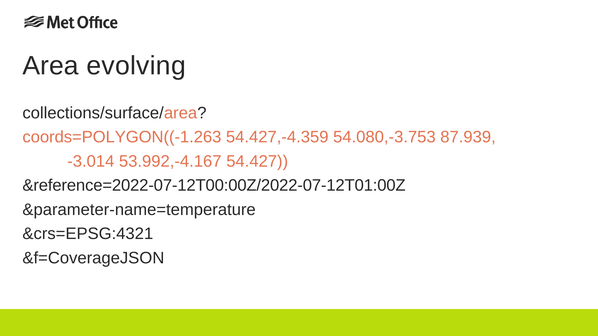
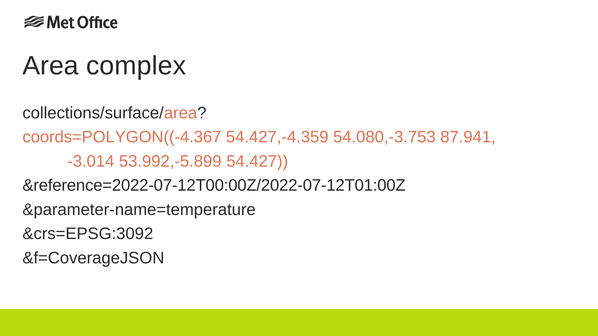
evolving: evolving -> complex
coords=POLYGON((-1.263: coords=POLYGON((-1.263 -> coords=POLYGON((-4.367
87.939: 87.939 -> 87.941
53.992,-4.167: 53.992,-4.167 -> 53.992,-5.899
&crs=EPSG:4321: &crs=EPSG:4321 -> &crs=EPSG:3092
